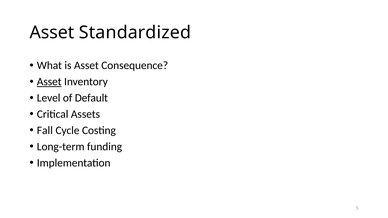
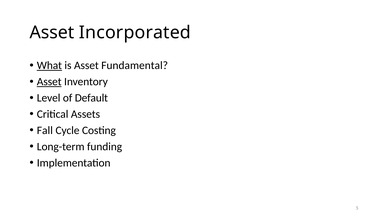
Standardized: Standardized -> Incorporated
What underline: none -> present
Consequence: Consequence -> Fundamental
